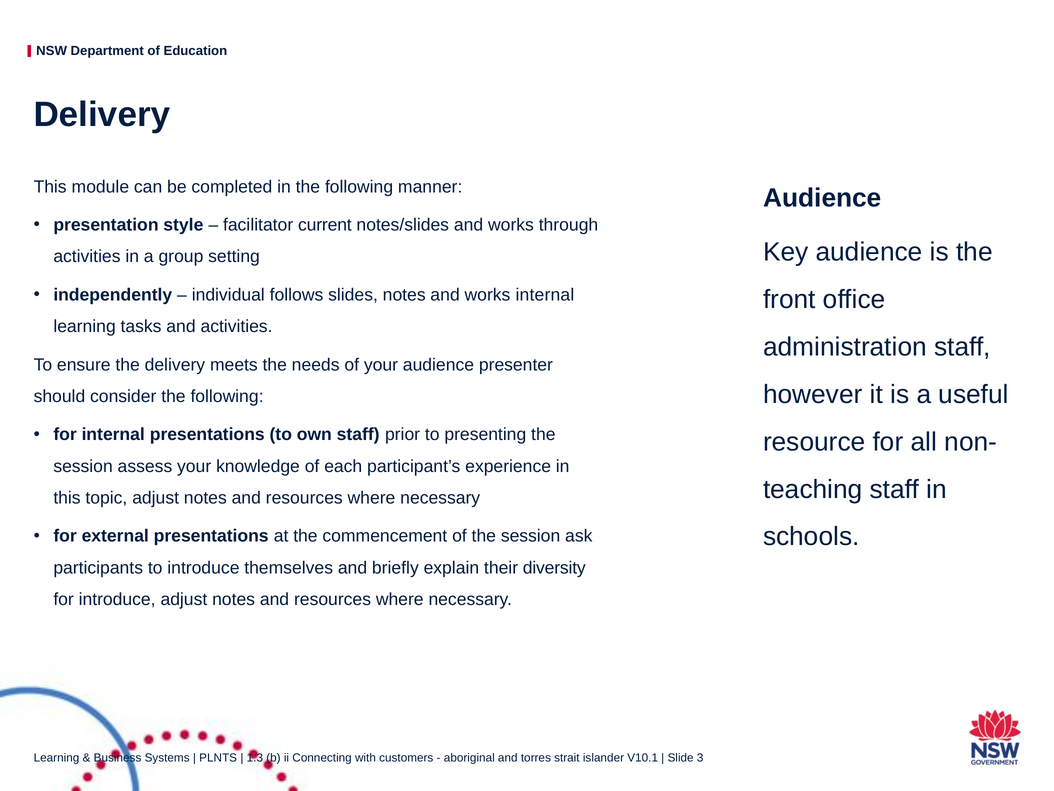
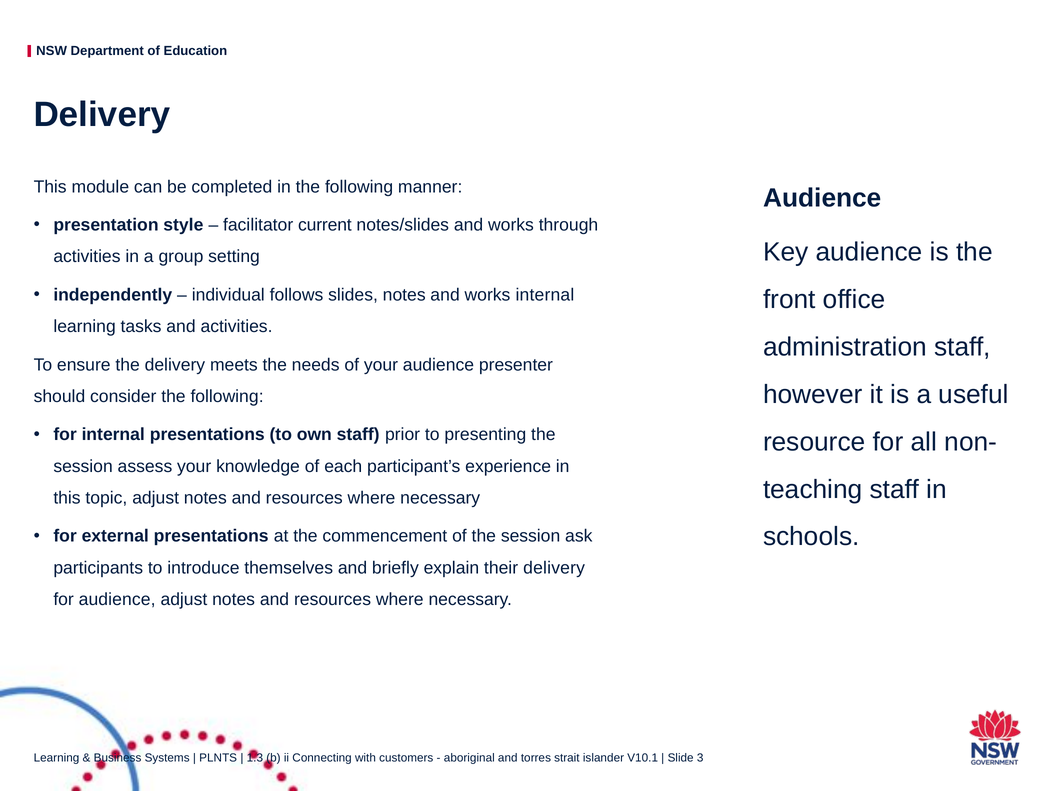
their diversity: diversity -> delivery
for introduce: introduce -> audience
